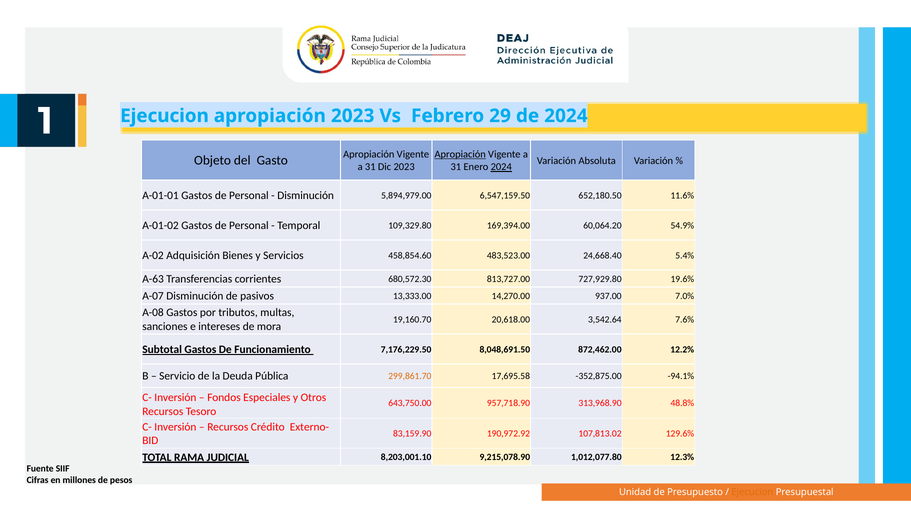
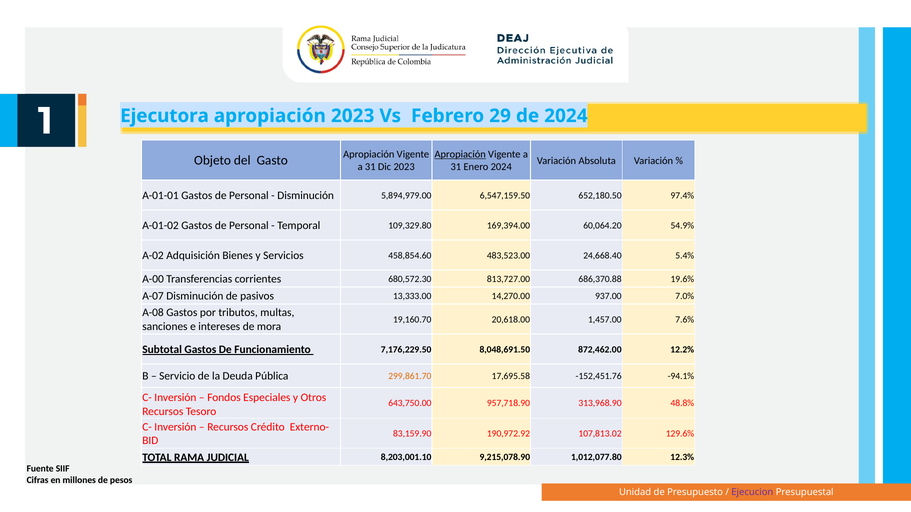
1 Ejecucion: Ejecucion -> Ejecutora
2024 at (501, 167) underline: present -> none
11.6%: 11.6% -> 97.4%
A-63: A-63 -> A-00
727,929.80: 727,929.80 -> 686,370.88
3,542.64: 3,542.64 -> 1,457.00
-352,875.00: -352,875.00 -> -152,451.76
Ejecucion at (752, 493) colour: orange -> purple
